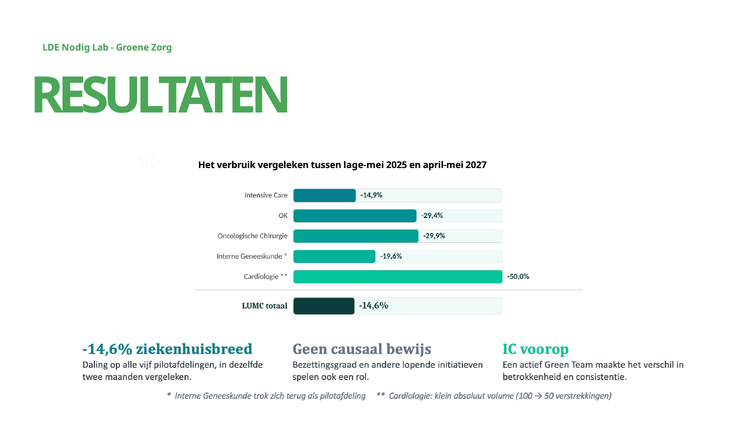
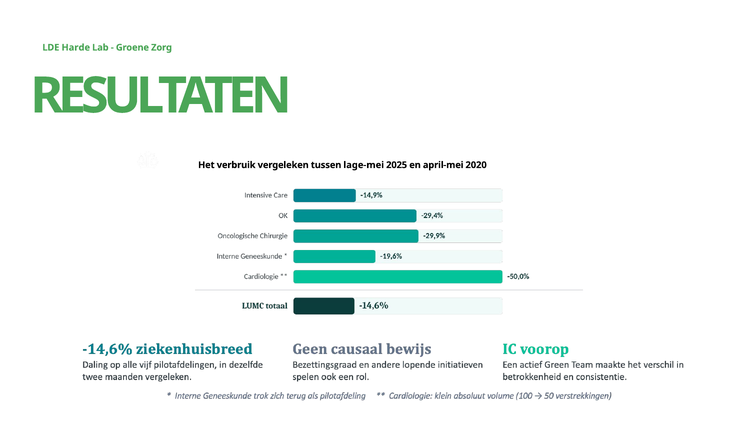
Nodig: Nodig -> Harde
2027: 2027 -> 2020
